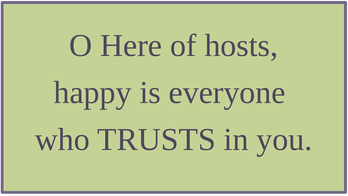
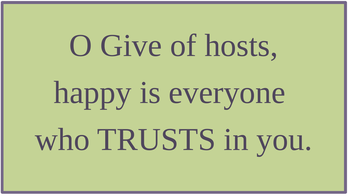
Here: Here -> Give
